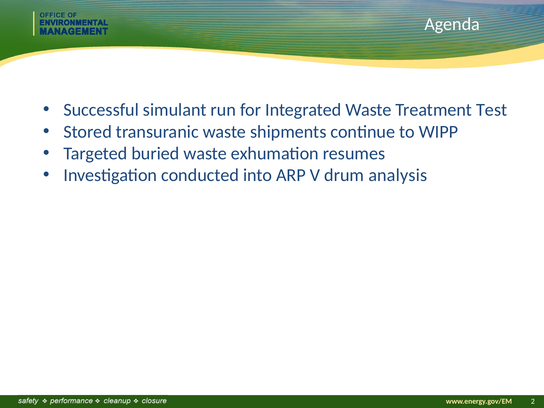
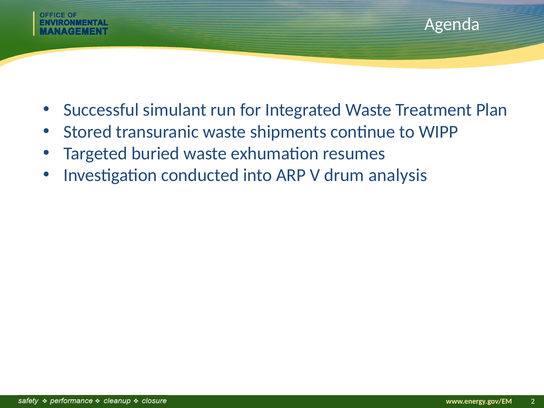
Test: Test -> Plan
